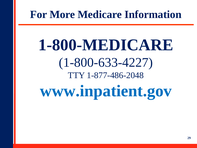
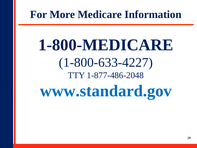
www.inpatient.gov: www.inpatient.gov -> www.standard.gov
